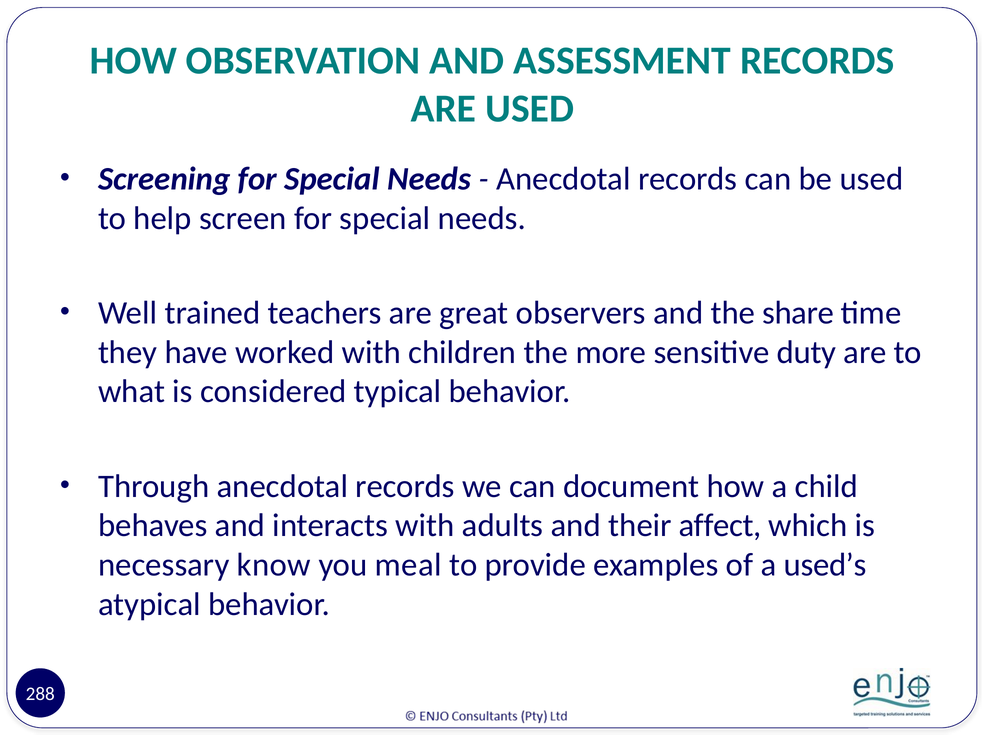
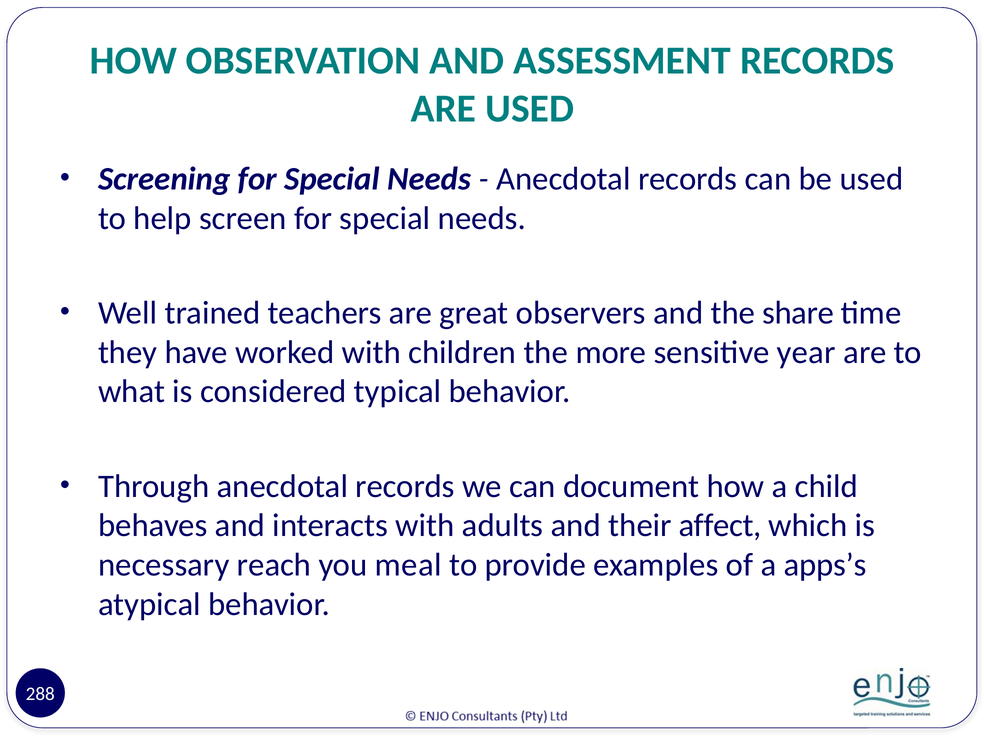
duty: duty -> year
know: know -> reach
used’s: used’s -> apps’s
